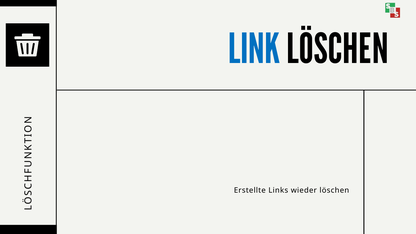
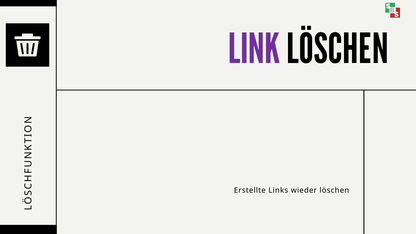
LINK colour: blue -> purple
